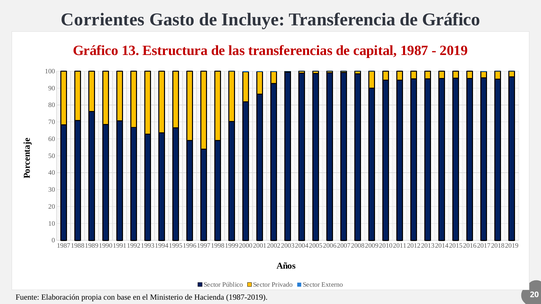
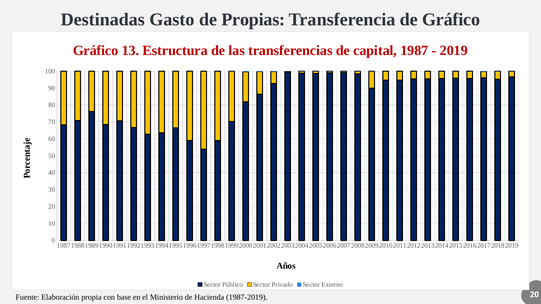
Corrientes: Corrientes -> Destinadas
Incluye: Incluye -> Propias
